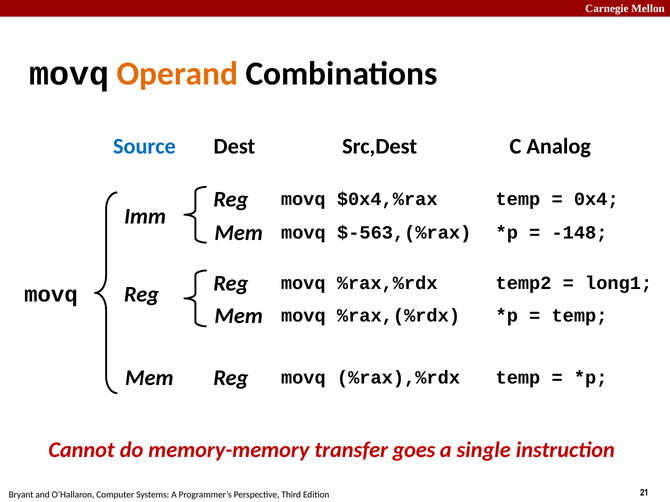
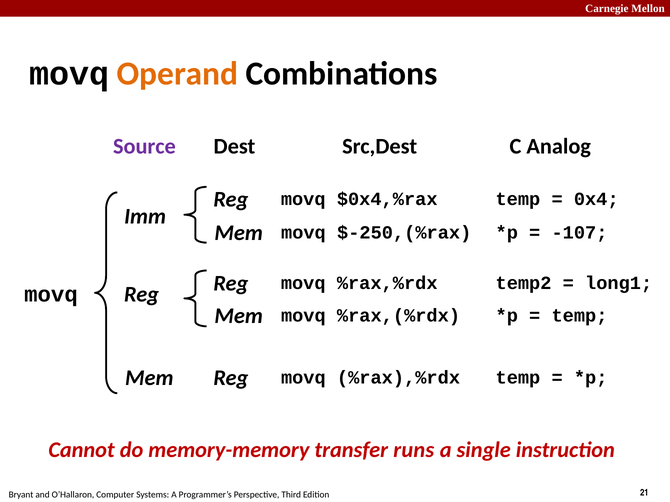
Source colour: blue -> purple
$-563,(%rax: $-563,(%rax -> $-250,(%rax
-148: -148 -> -107
goes: goes -> runs
